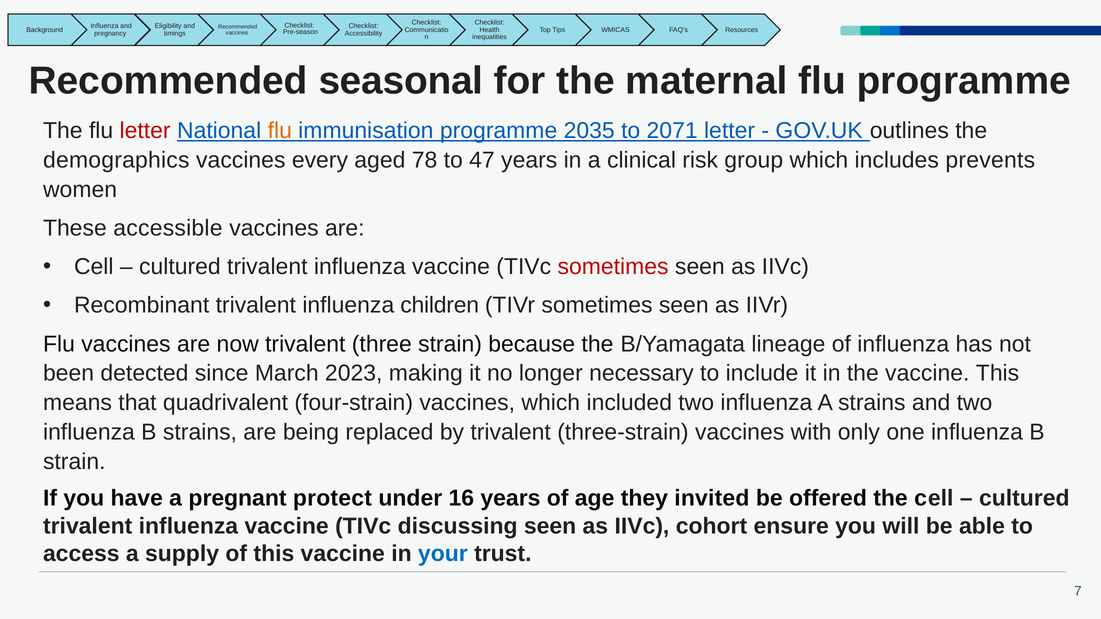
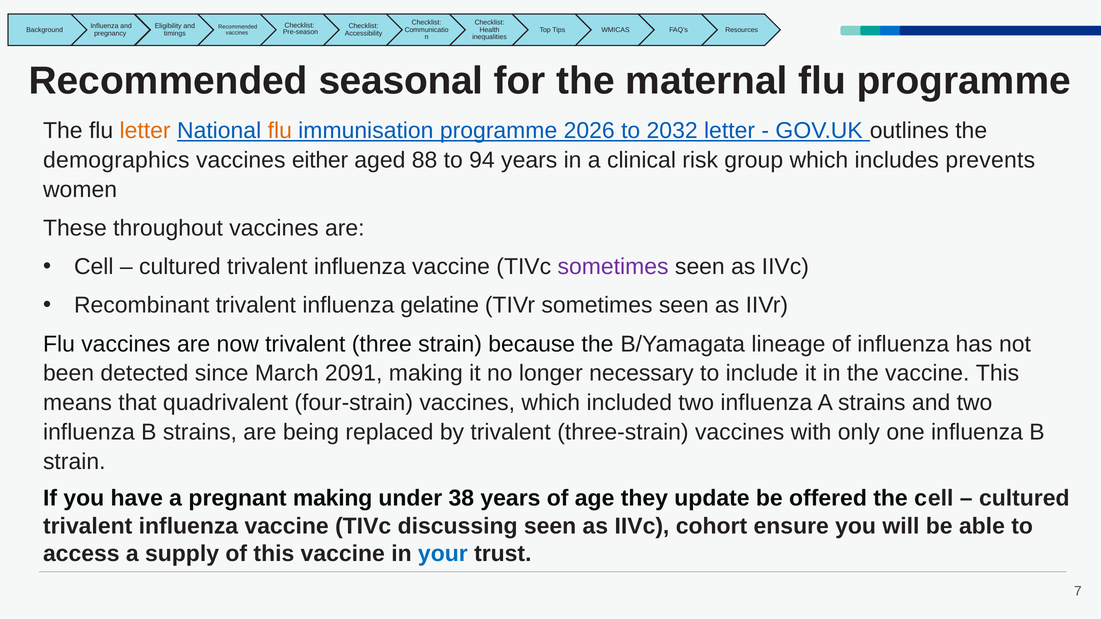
letter at (145, 131) colour: red -> orange
2035: 2035 -> 2026
2071: 2071 -> 2032
every: every -> either
78: 78 -> 88
47: 47 -> 94
accessible: accessible -> throughout
sometimes at (613, 267) colour: red -> purple
children: children -> gelatine
2023: 2023 -> 2091
pregnant protect: protect -> making
16: 16 -> 38
invited: invited -> update
